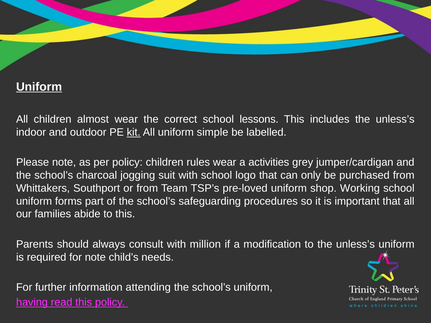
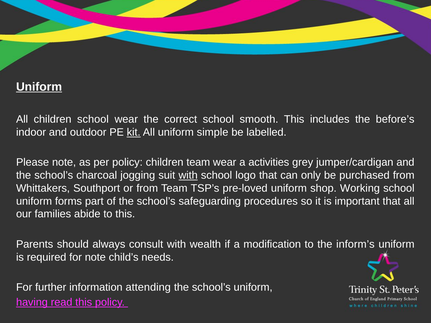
children almost: almost -> school
lessons: lessons -> smooth
includes the unless’s: unless’s -> before’s
children rules: rules -> team
with at (188, 175) underline: none -> present
million: million -> wealth
to the unless’s: unless’s -> inform’s
